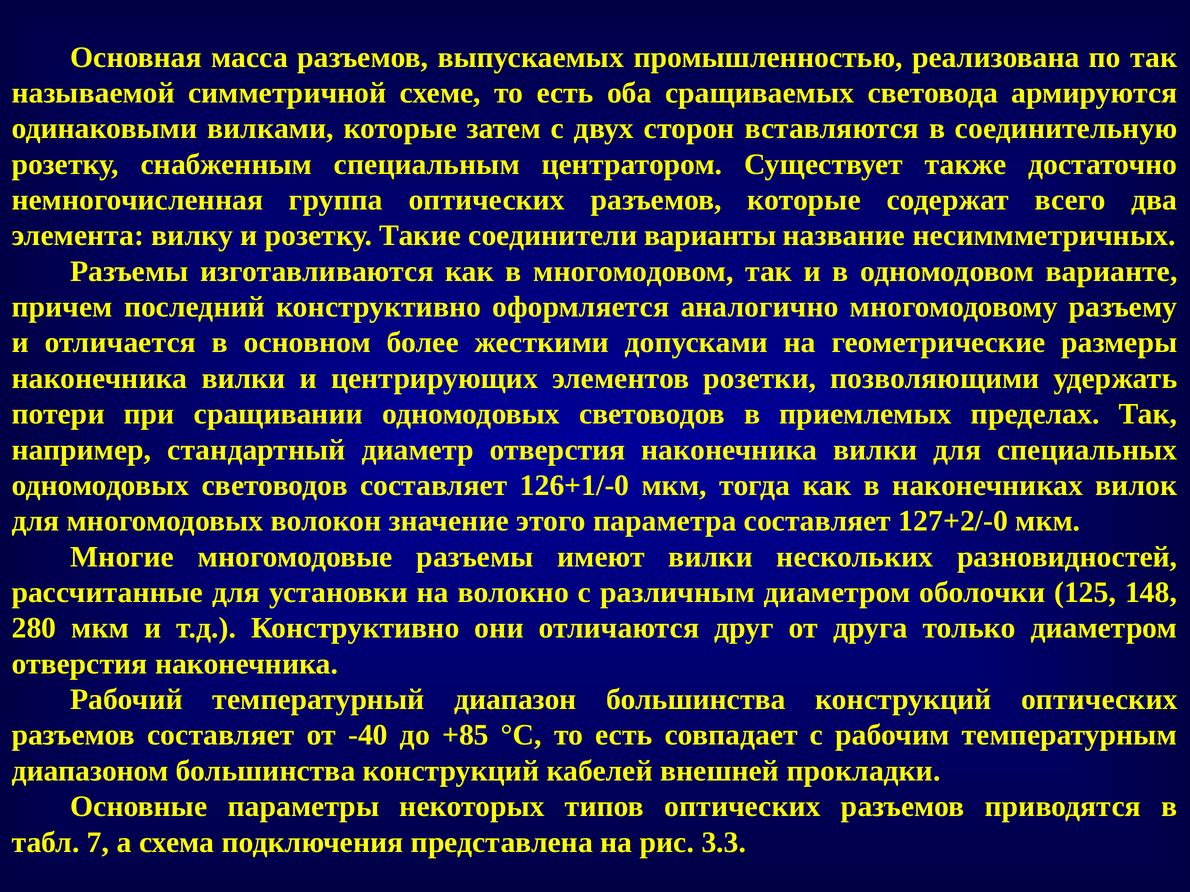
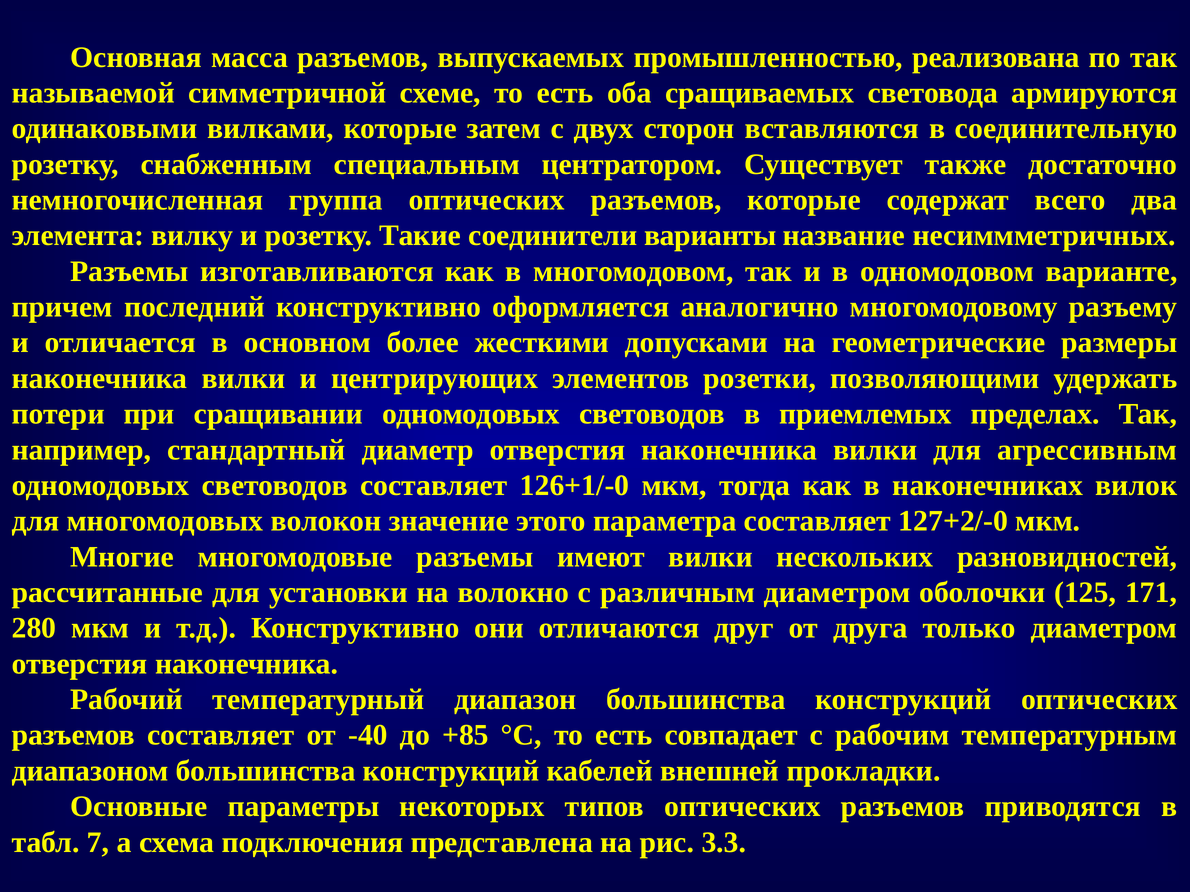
специальных: специальных -> агрессивным
148: 148 -> 171
